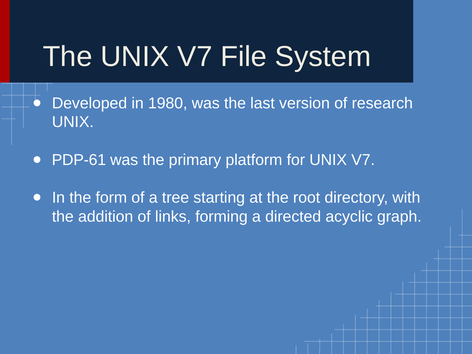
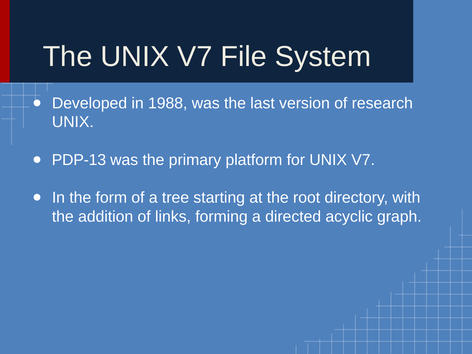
1980: 1980 -> 1988
PDP-61: PDP-61 -> PDP-13
